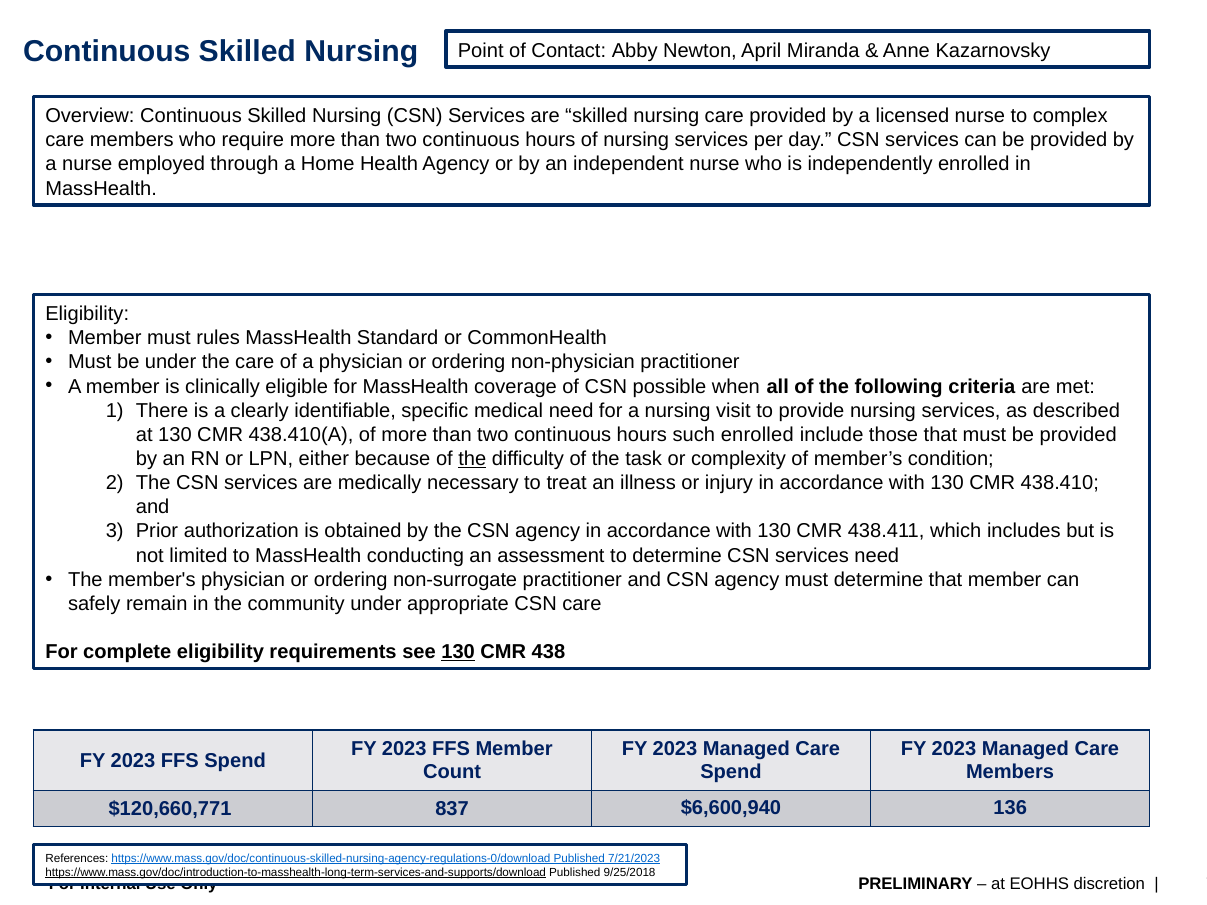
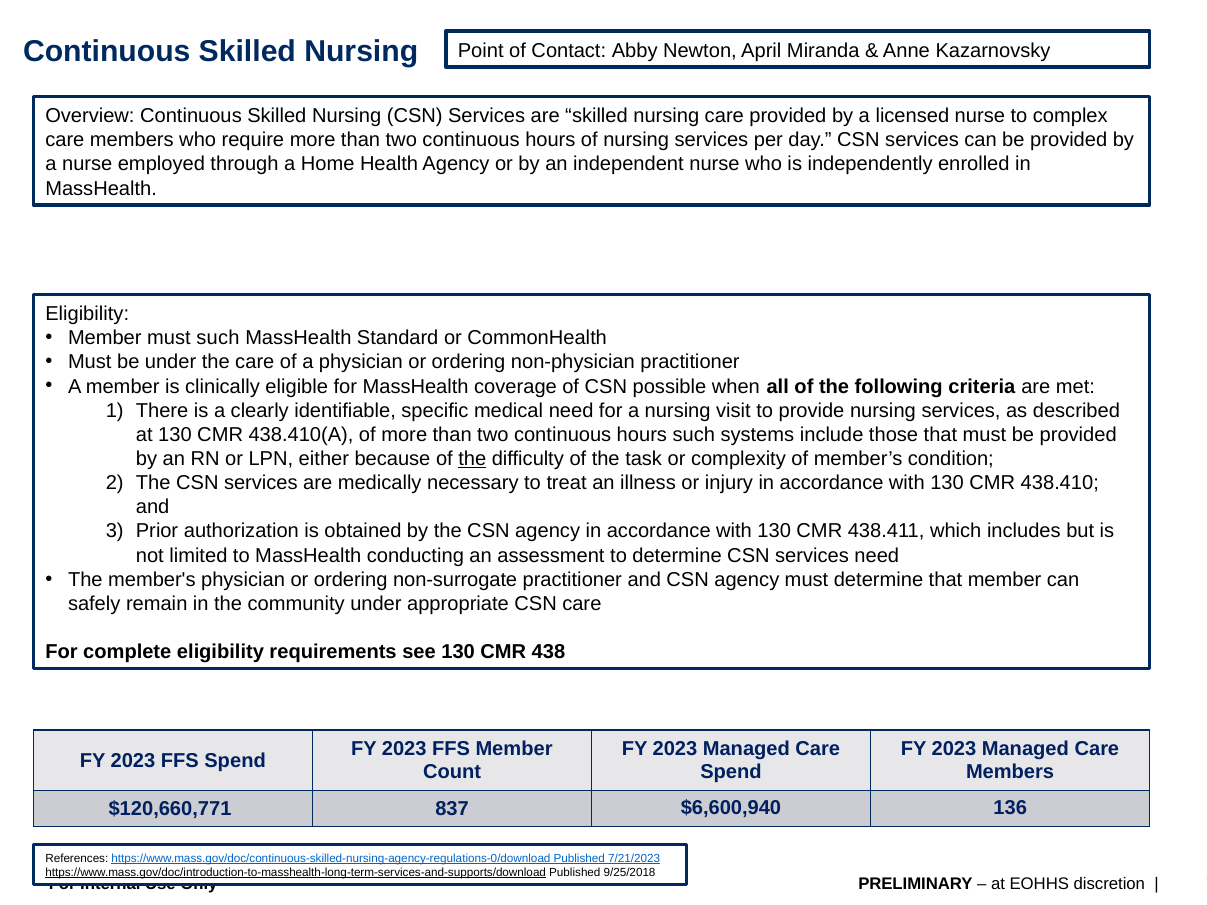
must rules: rules -> such
such enrolled: enrolled -> systems
130 at (458, 652) underline: present -> none
